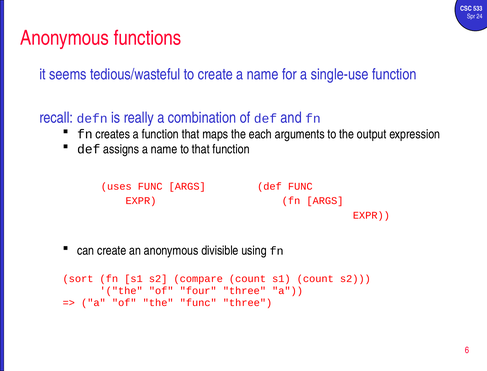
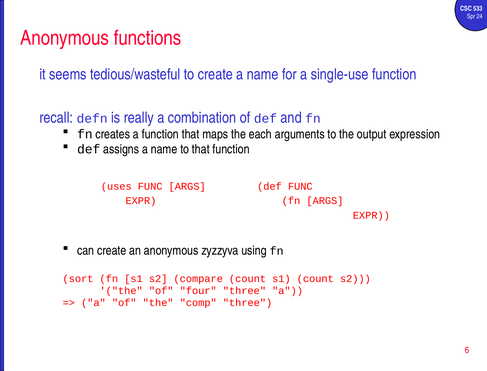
divisible: divisible -> zyzzyva
the func: func -> comp
